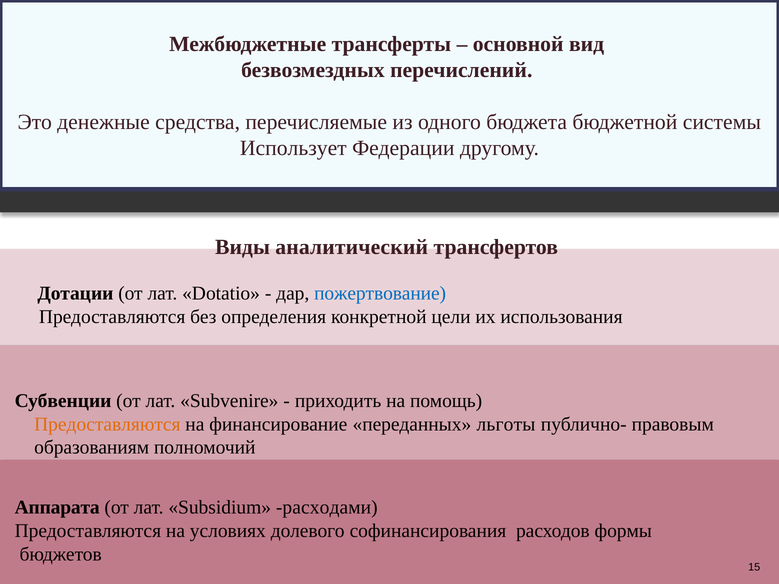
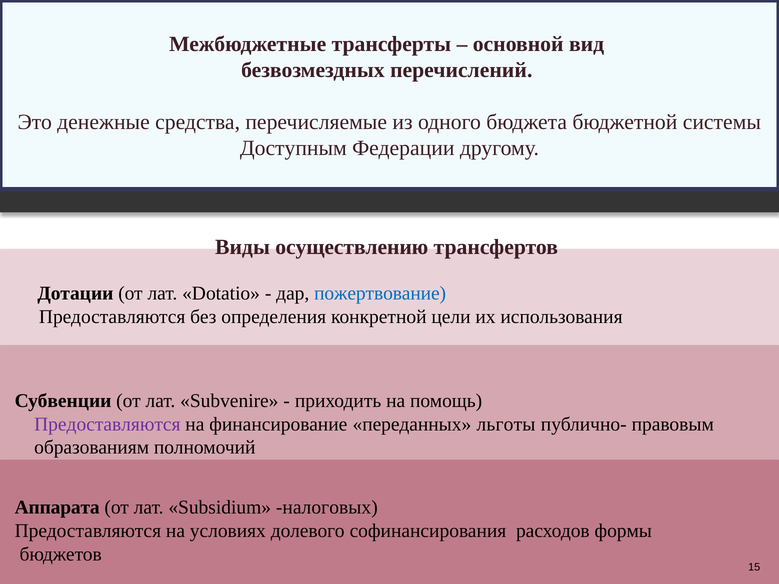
Использует: Использует -> Доступным
аналитический: аналитический -> осуществлению
Предоставляются at (107, 424) colour: orange -> purple
расходами: расходами -> налоговых
